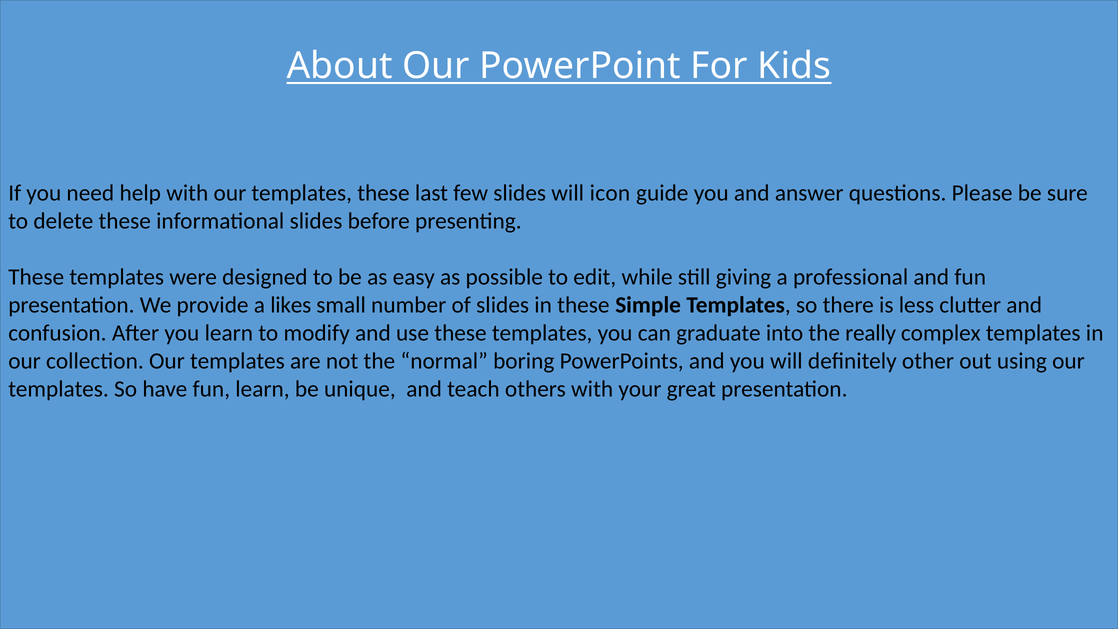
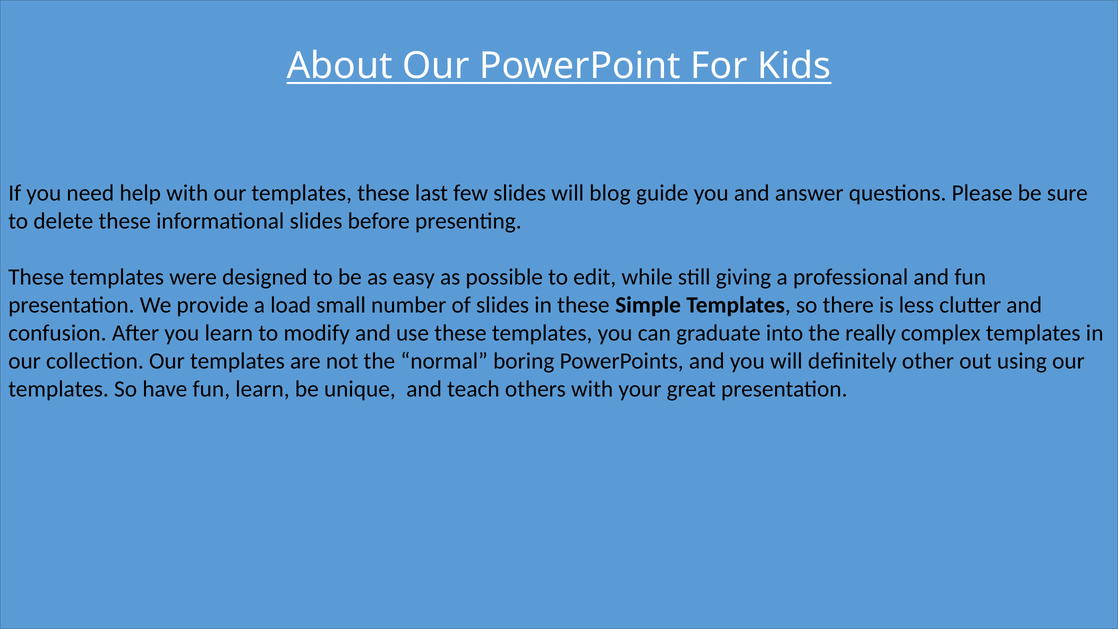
icon: icon -> blog
likes: likes -> load
